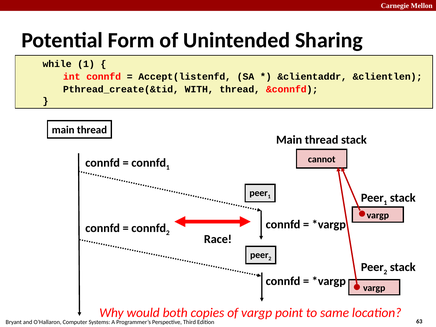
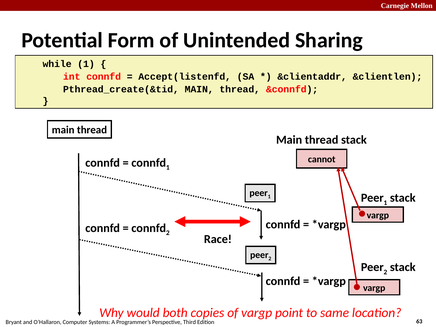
Pthread_create(&tid WITH: WITH -> MAIN
